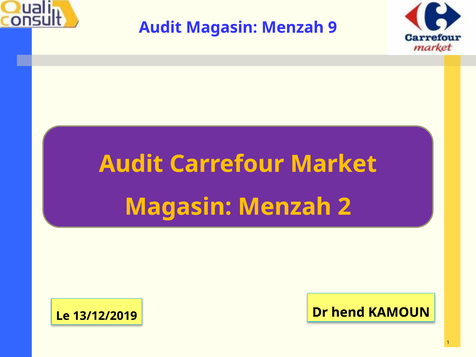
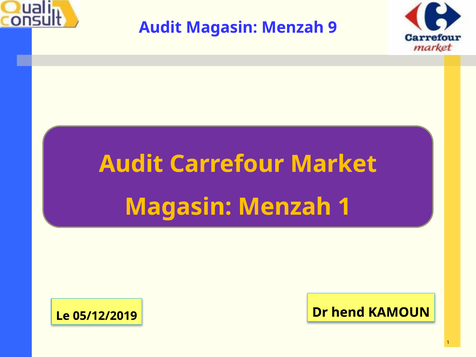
Menzah 2: 2 -> 1
13/12/2019: 13/12/2019 -> 05/12/2019
